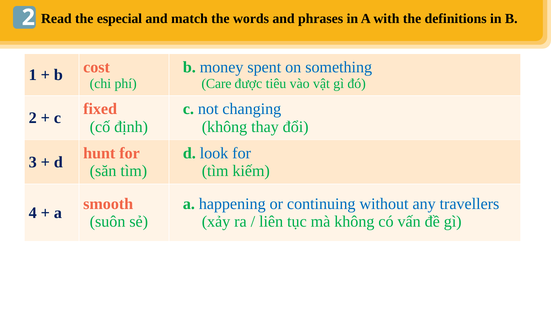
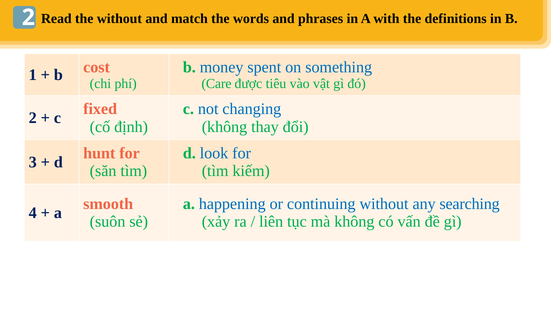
the especial: especial -> without
travellers: travellers -> searching
